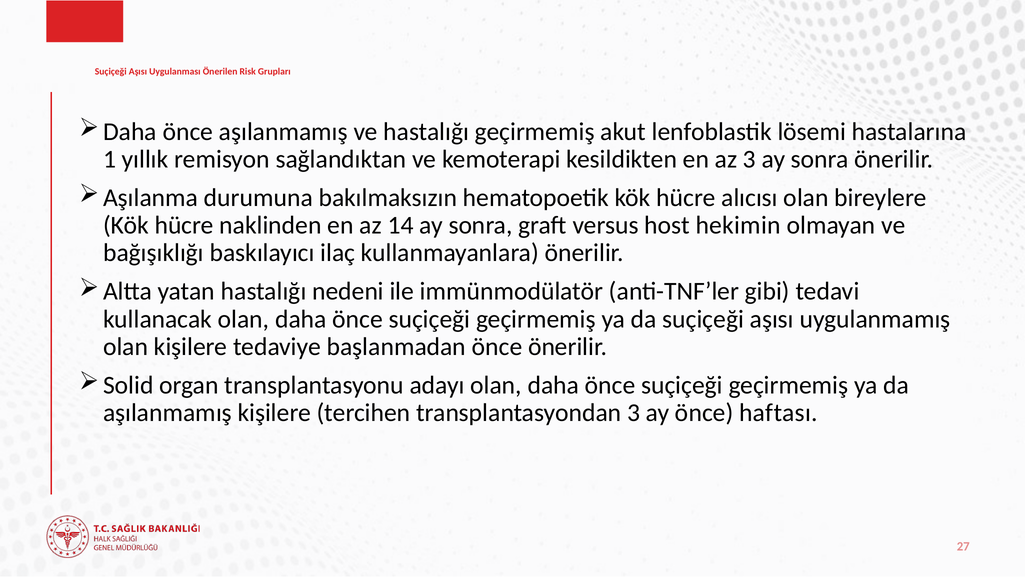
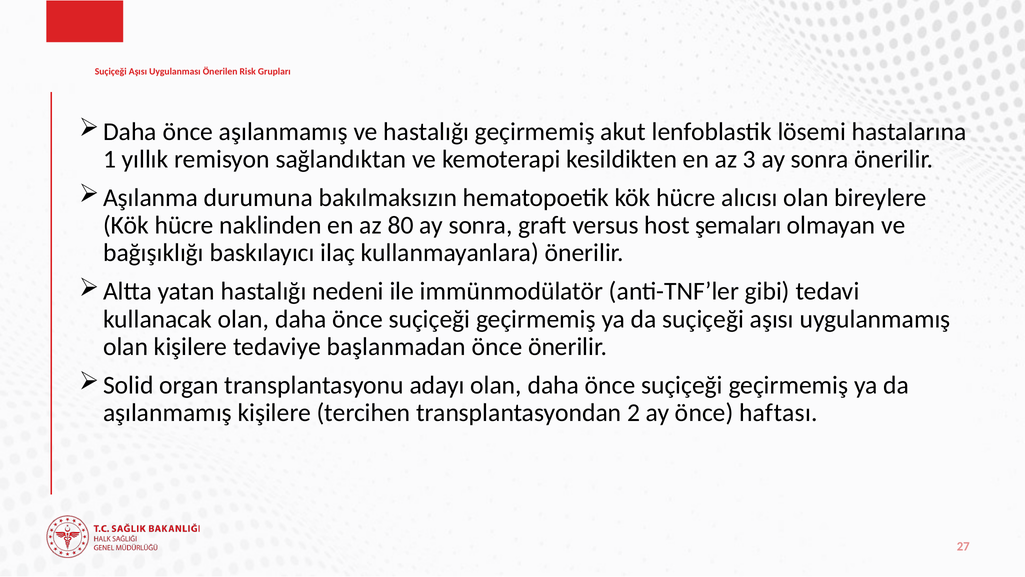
14: 14 -> 80
hekimin: hekimin -> şemaları
transplantasyondan 3: 3 -> 2
